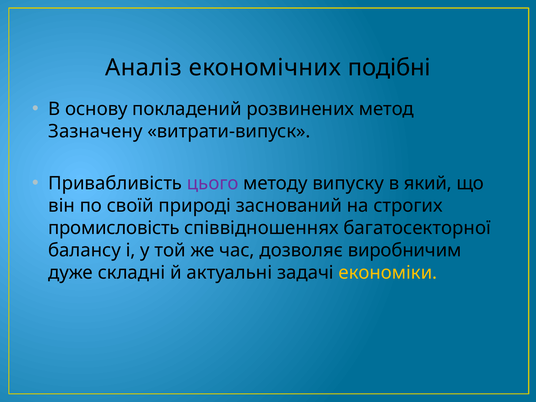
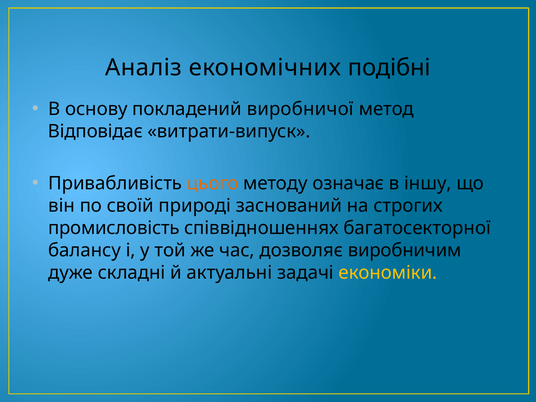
розвинених: розвинених -> виробничої
Зазначену: Зазначену -> Відповідає
цього colour: purple -> orange
випуску: випуску -> означає
який: який -> іншу
